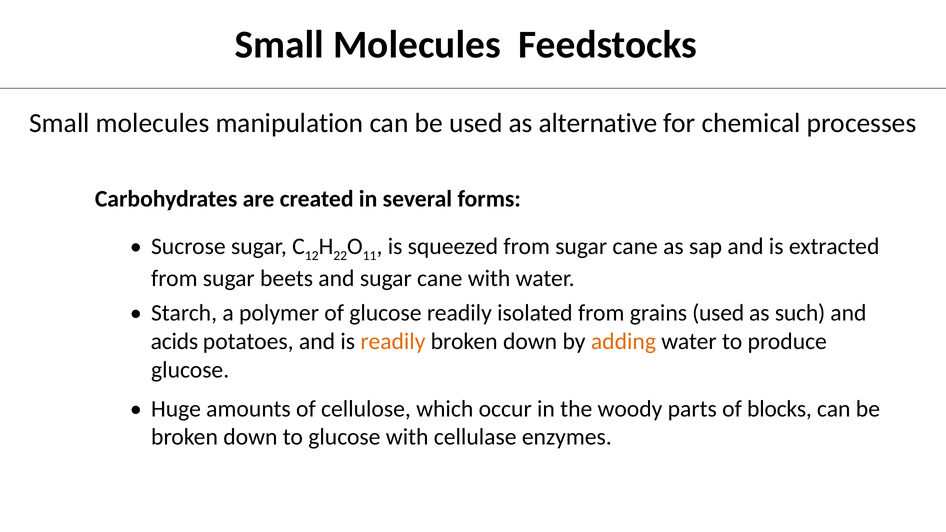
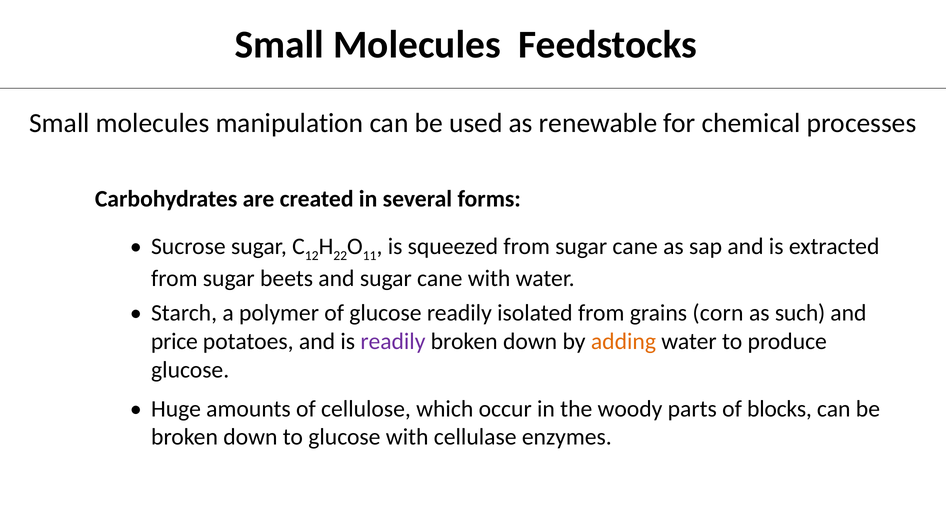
alternative: alternative -> renewable
grains used: used -> corn
acids: acids -> price
readily at (393, 341) colour: orange -> purple
